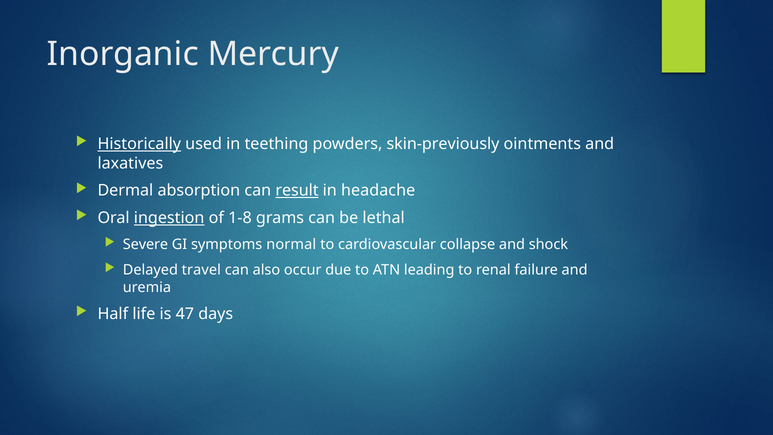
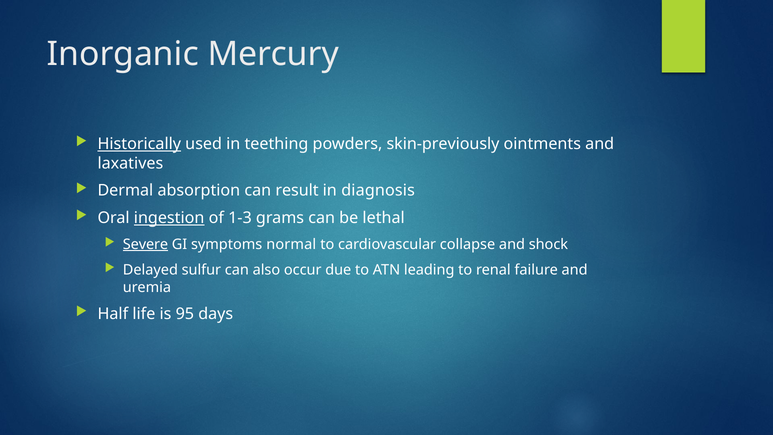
result underline: present -> none
headache: headache -> diagnosis
1-8: 1-8 -> 1-3
Severe underline: none -> present
travel: travel -> sulfur
47: 47 -> 95
